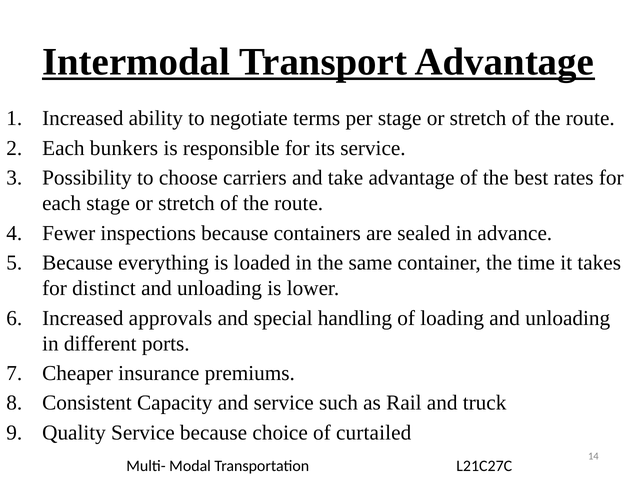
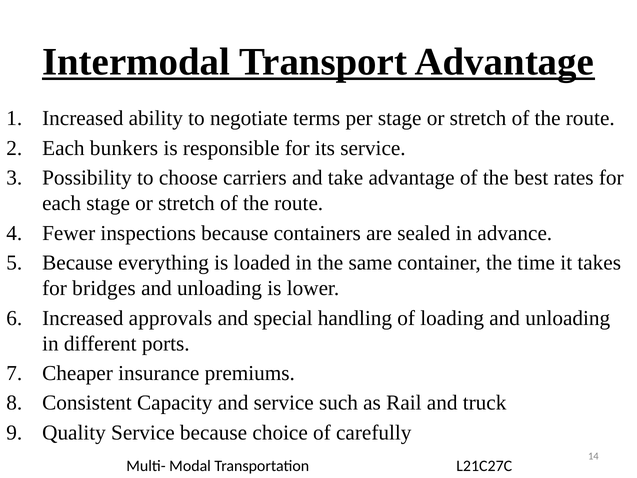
distinct: distinct -> bridges
curtailed: curtailed -> carefully
